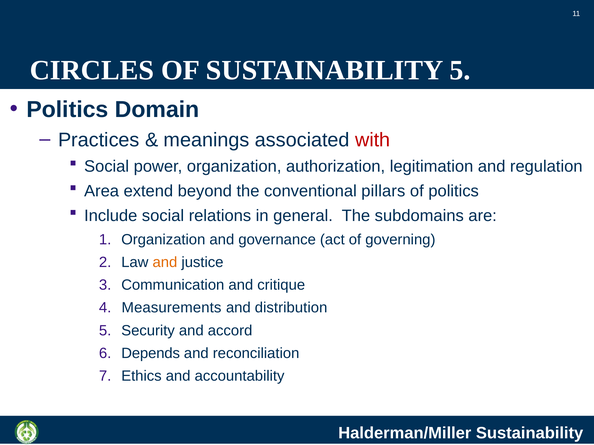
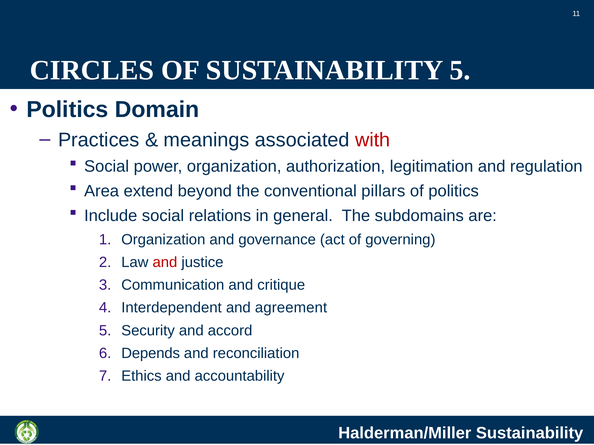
and at (165, 262) colour: orange -> red
Measurements: Measurements -> Interdependent
distribution: distribution -> agreement
